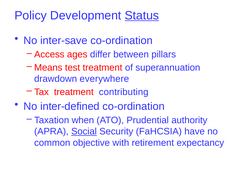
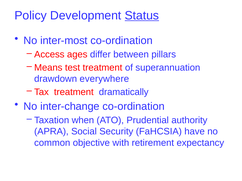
inter-save: inter-save -> inter-most
contributing: contributing -> dramatically
inter-defined: inter-defined -> inter-change
Social underline: present -> none
